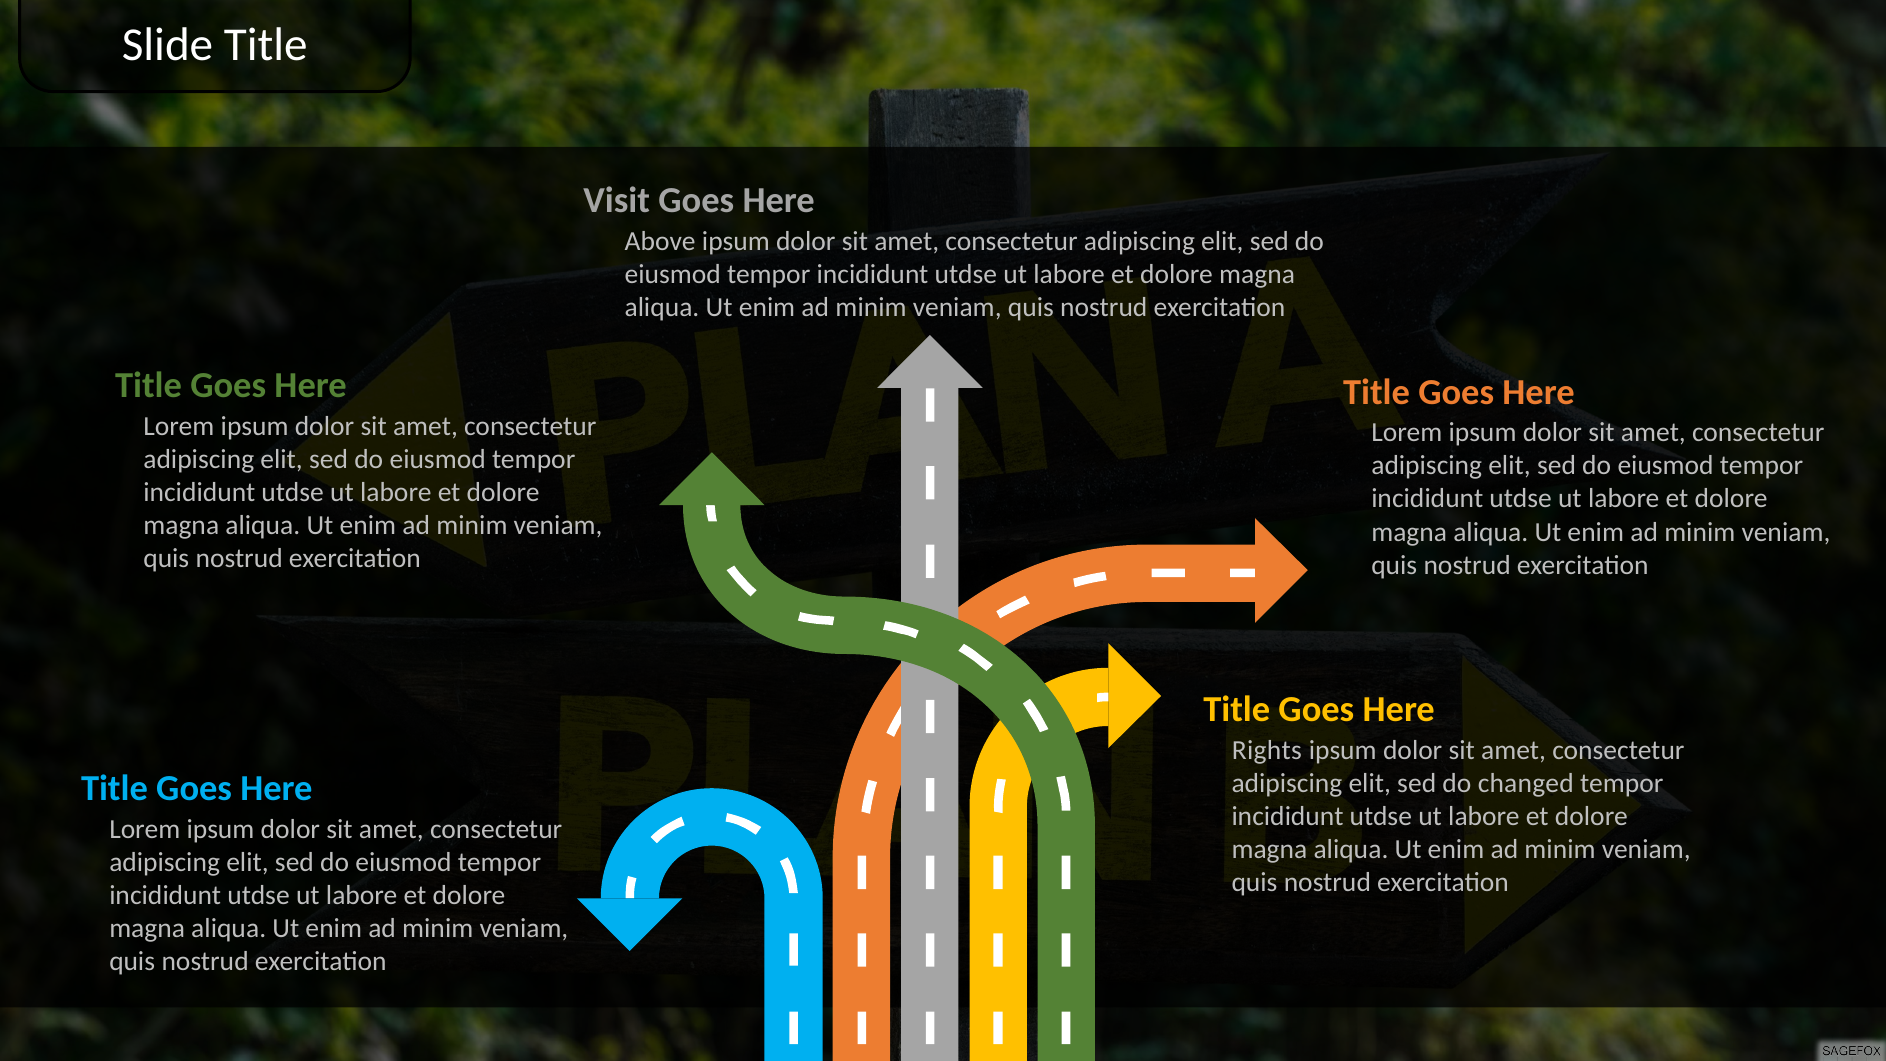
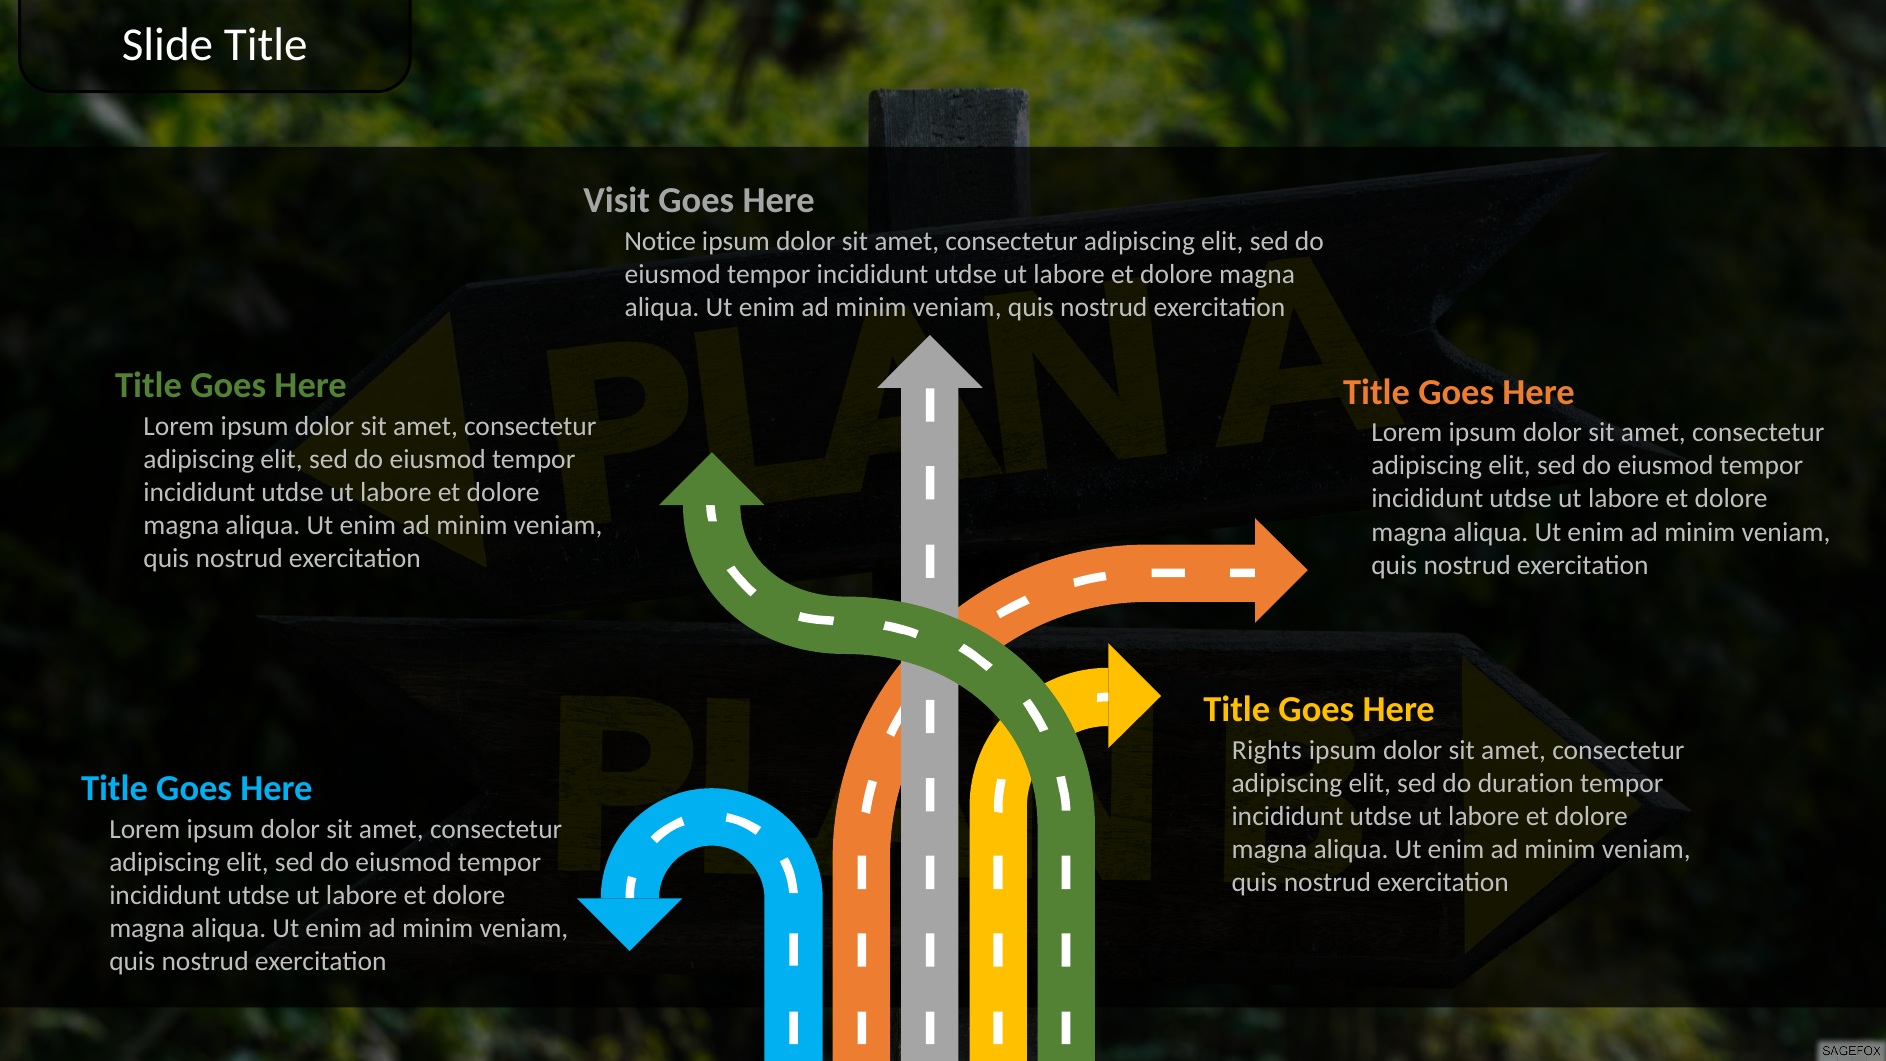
Above: Above -> Notice
changed: changed -> duration
